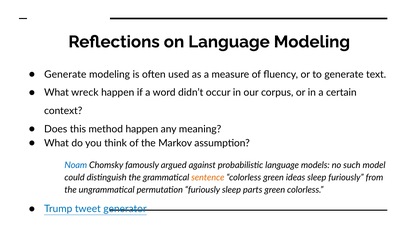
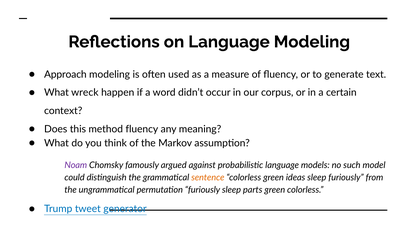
Generate at (65, 74): Generate -> Approach
method happen: happen -> fluency
Noam colour: blue -> purple
